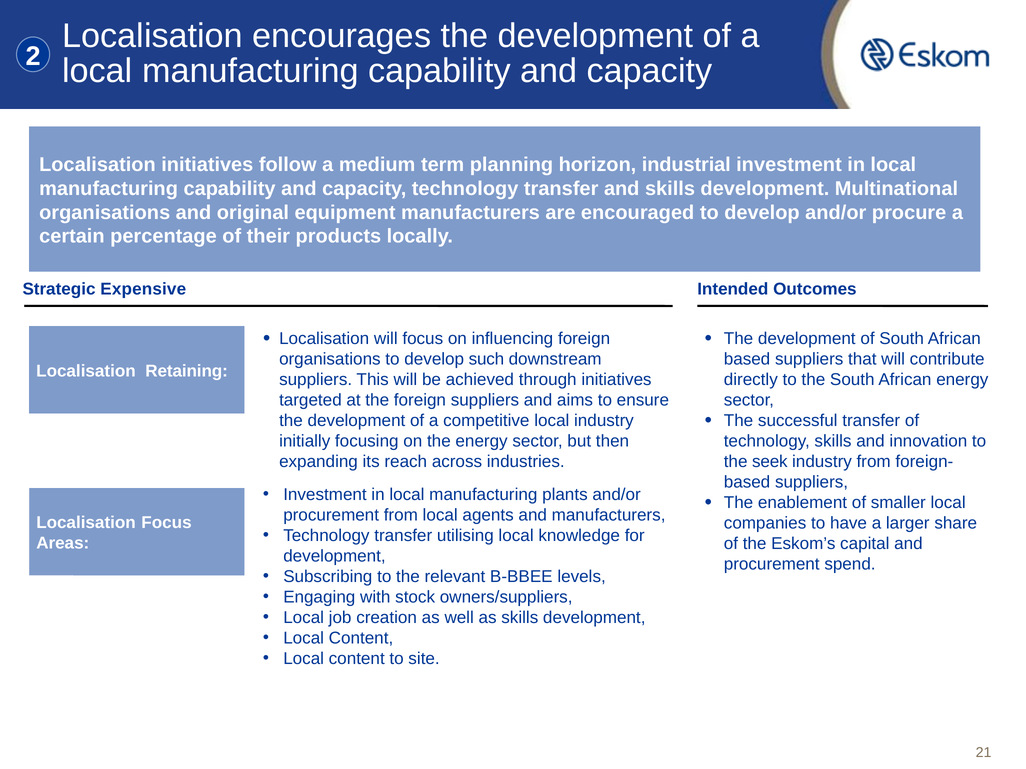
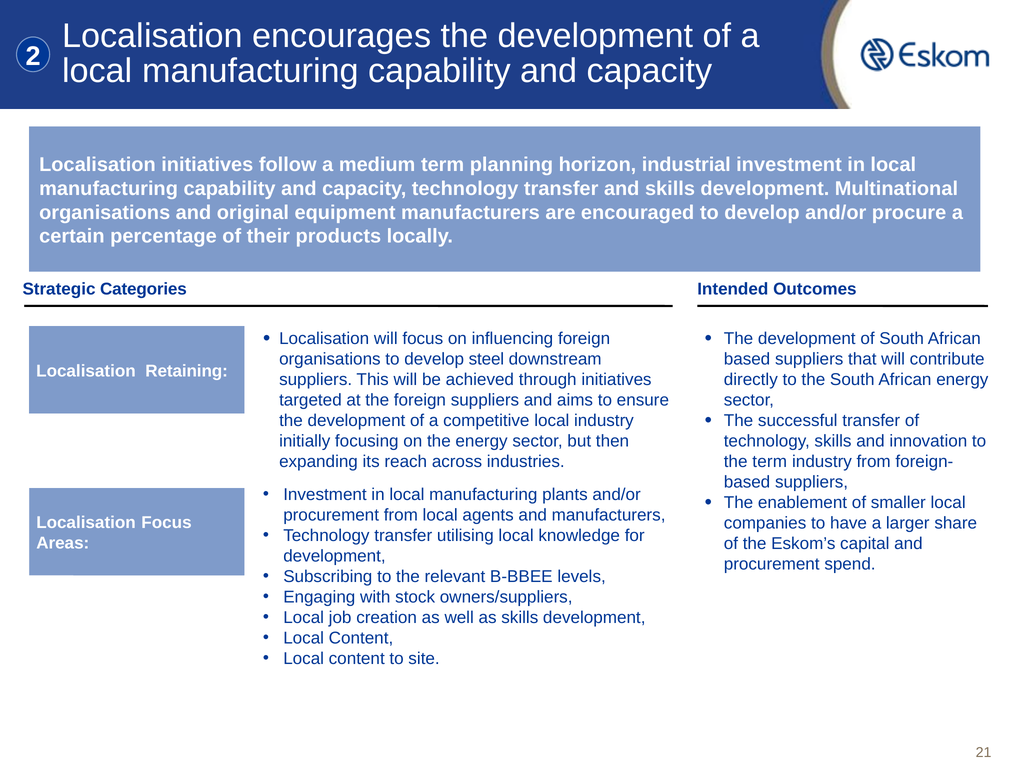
Expensive: Expensive -> Categories
such: such -> steel
the seek: seek -> term
